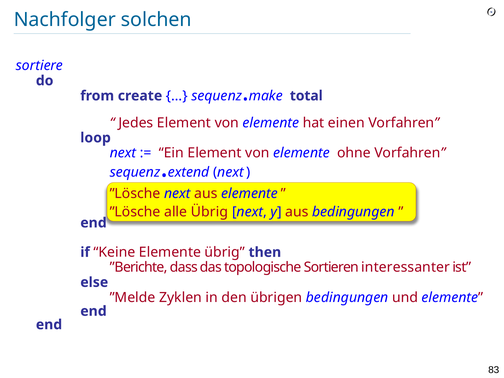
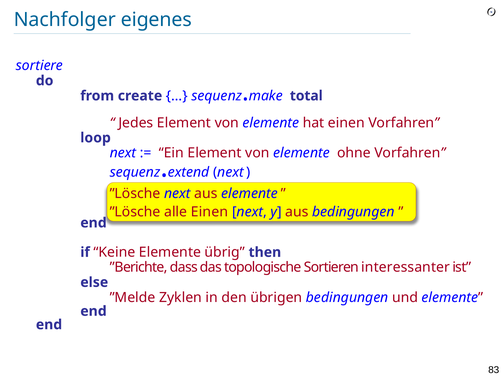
solchen: solchen -> eigenes
alle Übrig: Übrig -> Einen
